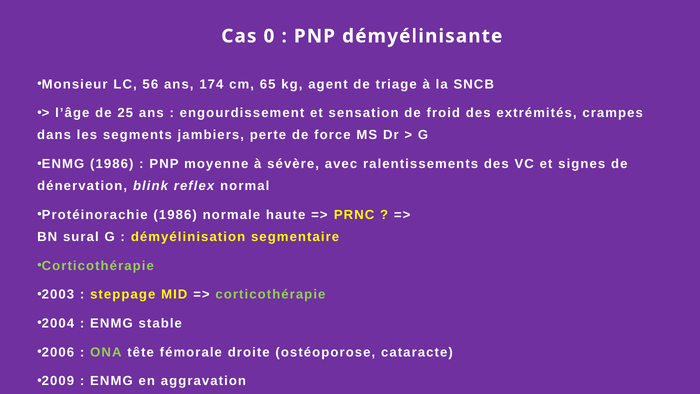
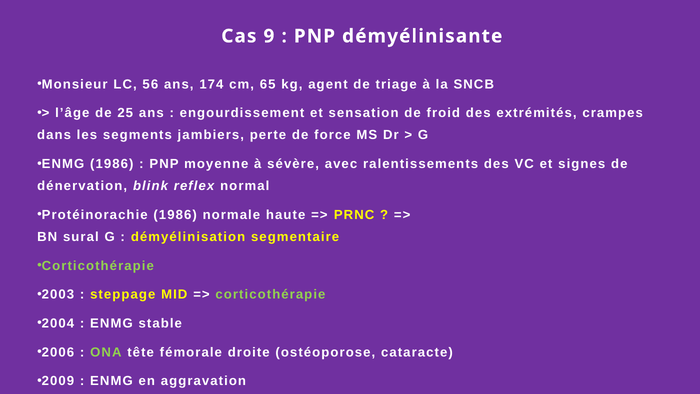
0: 0 -> 9
